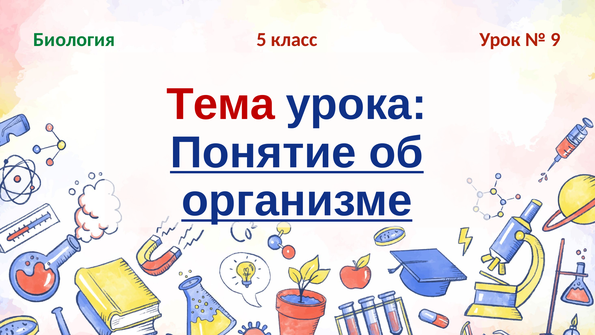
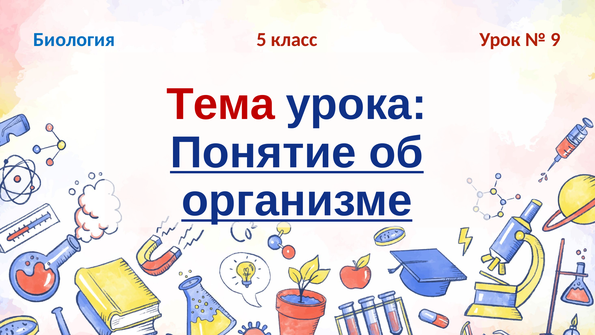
Биология colour: green -> blue
